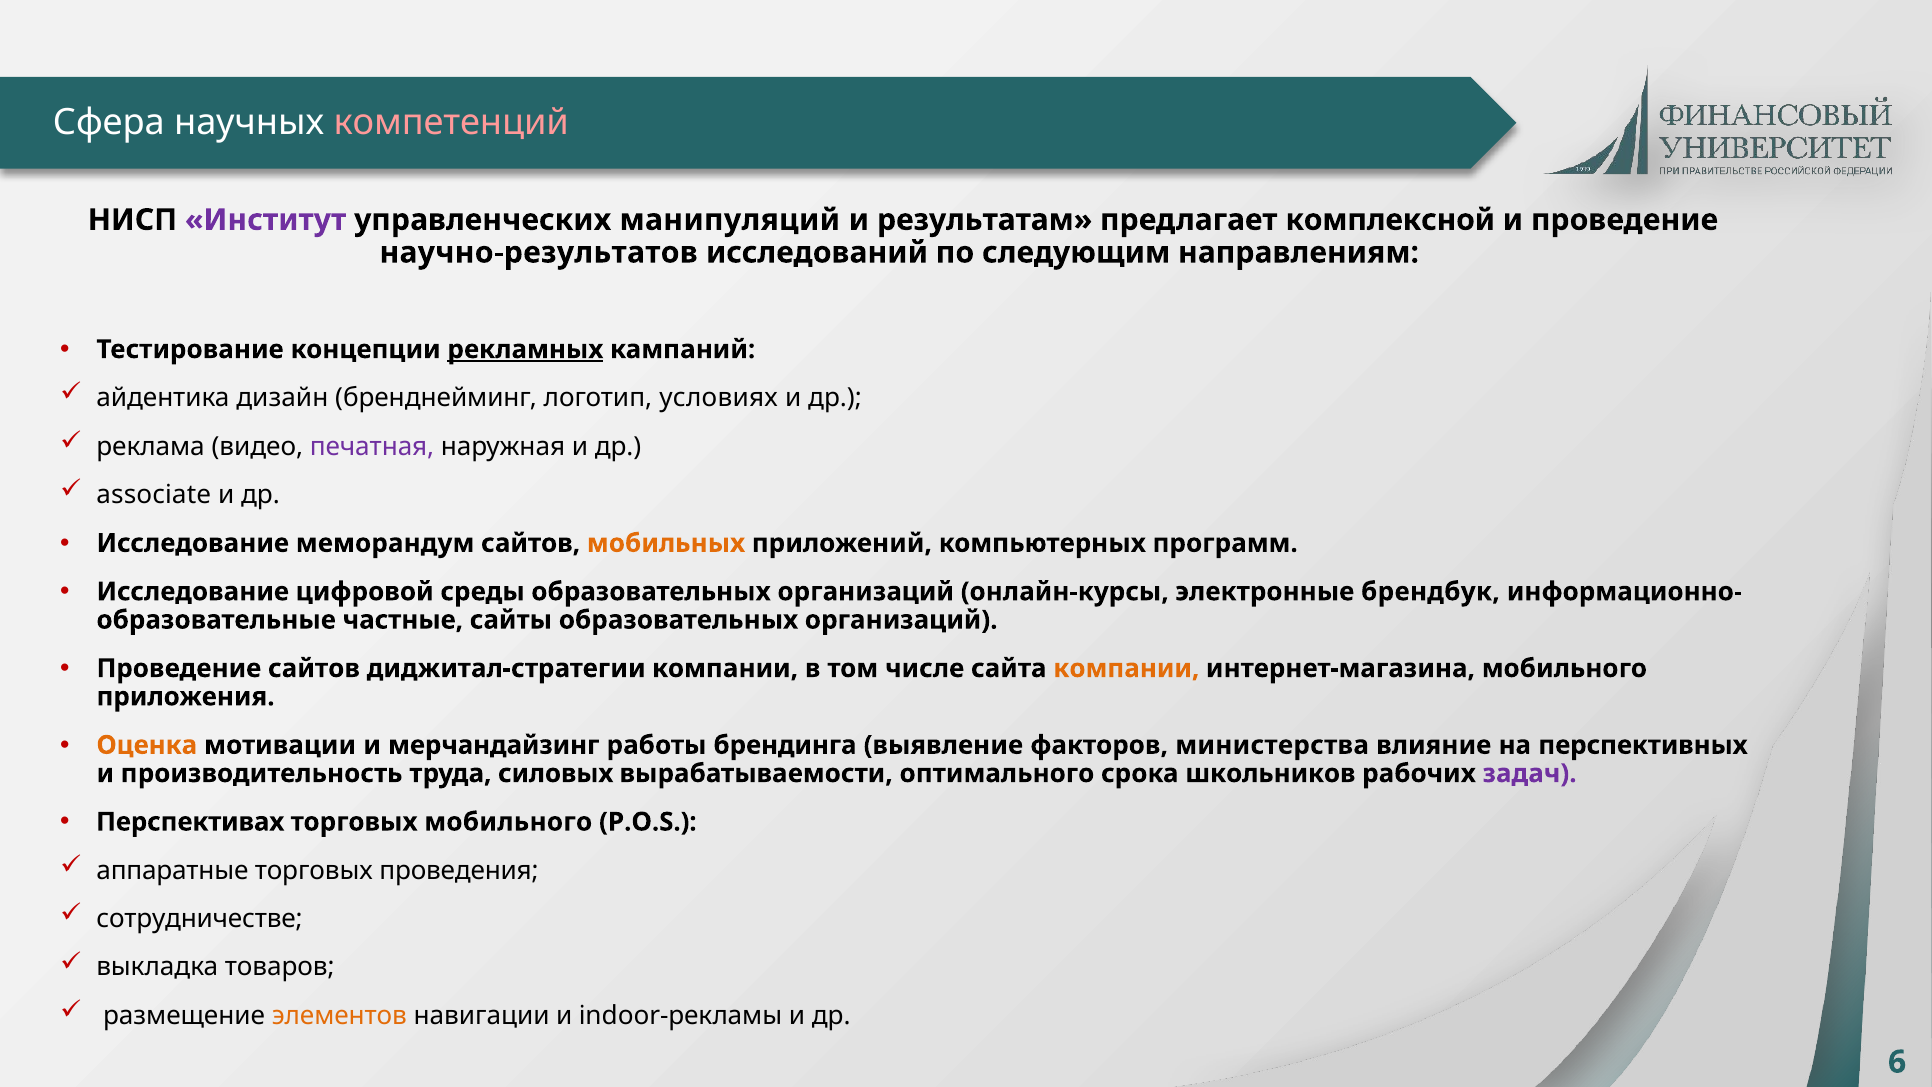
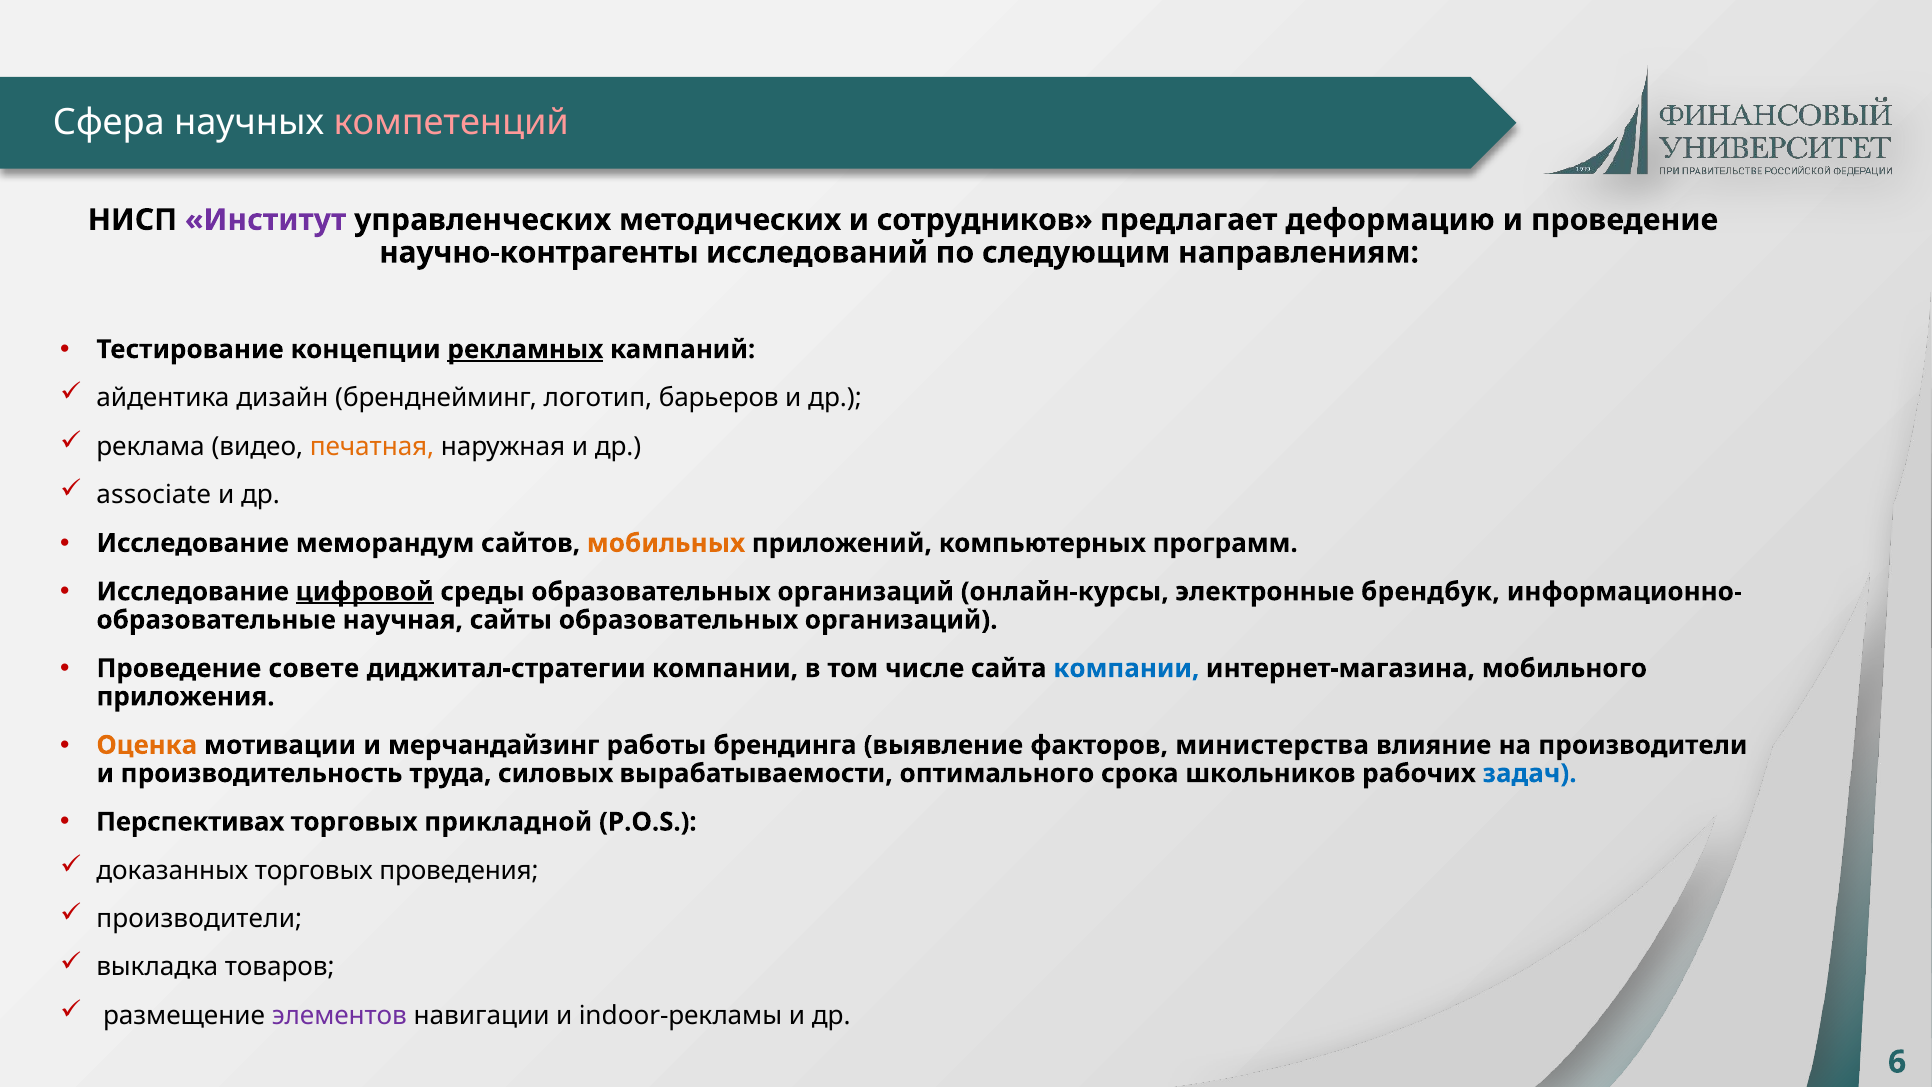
манипуляций: манипуляций -> методических
результатам: результатам -> сотрудников
комплексной: комплексной -> деформацию
научно-результатов: научно-результатов -> научно-контрагенты
условиях: условиях -> барьеров
печатная colour: purple -> orange
цифровой underline: none -> present
частные: частные -> научная
Проведение сайтов: сайтов -> совете
компании at (1126, 668) colour: orange -> blue
на перспективных: перспективных -> производители
задач colour: purple -> blue
торговых мобильного: мобильного -> прикладной
аппаратные: аппаратные -> доказанных
сотрудничестве at (199, 919): сотрудничестве -> производители
элементов colour: orange -> purple
